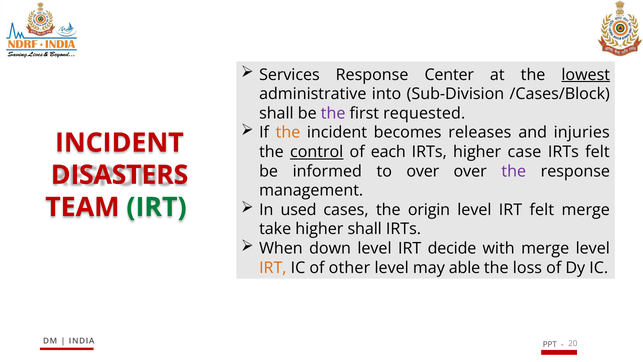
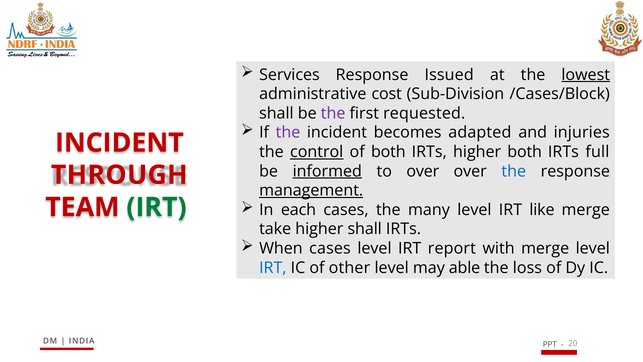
Center: Center -> Issued
into: into -> cost
the at (288, 133) colour: orange -> purple
releases: releases -> adapted
of each: each -> both
higher case: case -> both
IRTs felt: felt -> full
DISASTERS: DISASTERS -> THROUGH
informed underline: none -> present
the at (514, 171) colour: purple -> blue
management underline: none -> present
used: used -> each
origin: origin -> many
IRT felt: felt -> like
When down: down -> cases
decide: decide -> report
IRT at (273, 268) colour: orange -> blue
